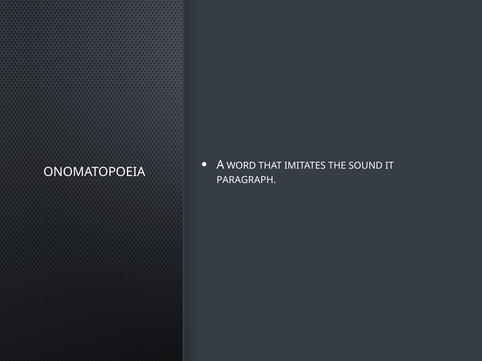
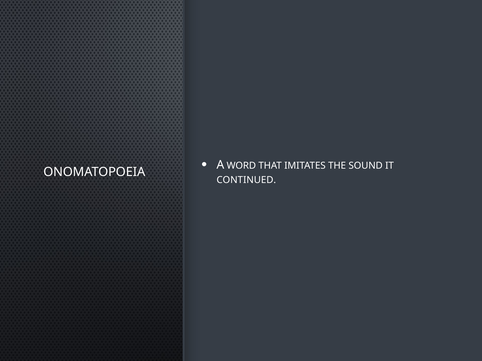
PARAGRAPH: PARAGRAPH -> CONTINUED
